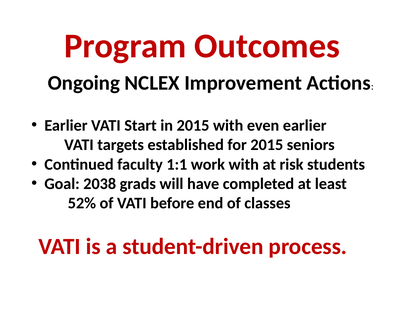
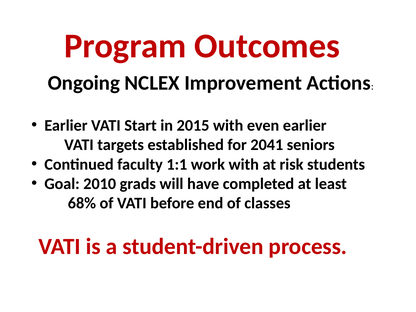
for 2015: 2015 -> 2041
2038: 2038 -> 2010
52%: 52% -> 68%
